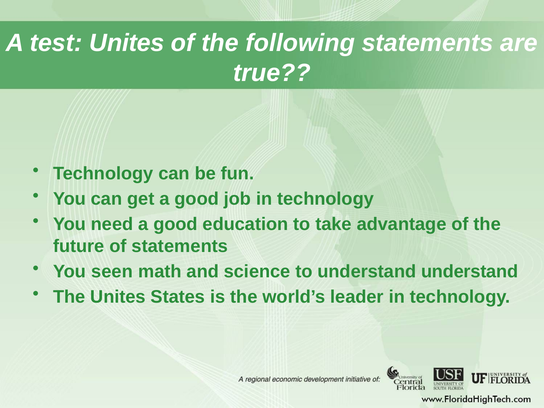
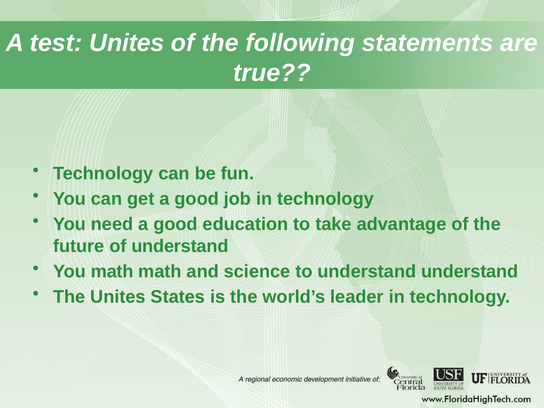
of statements: statements -> understand
You seen: seen -> math
